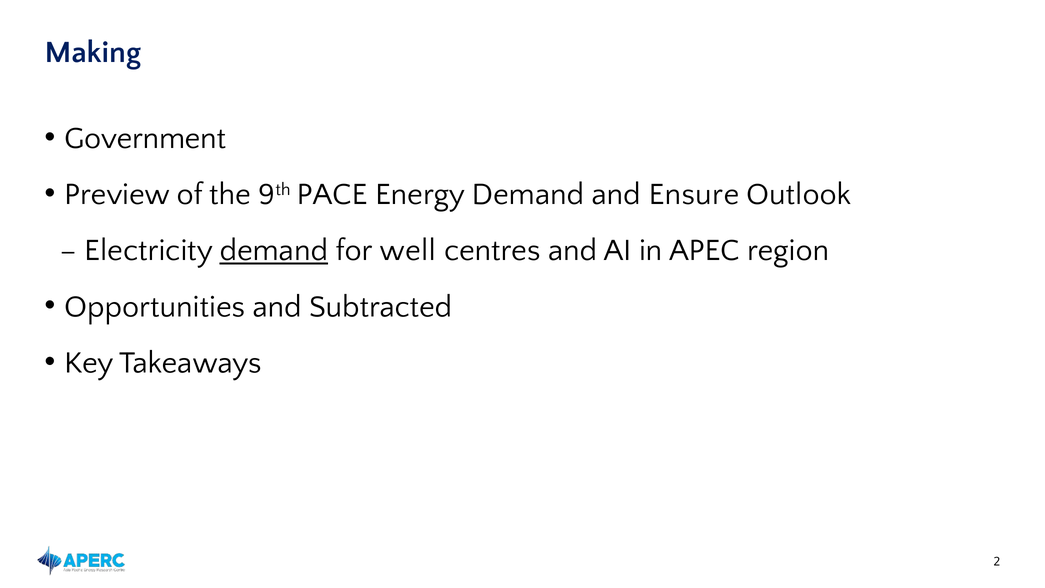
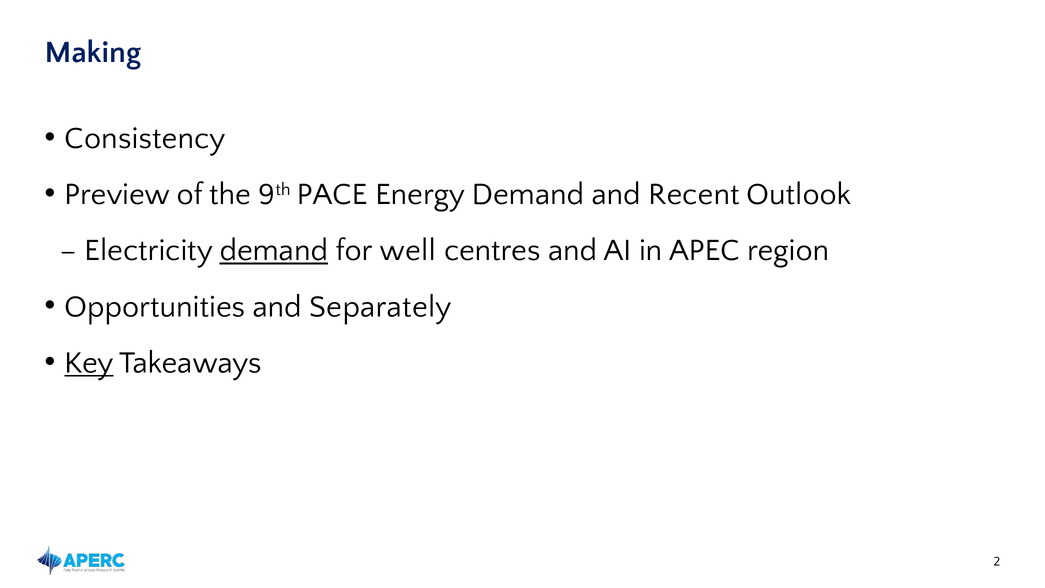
Government: Government -> Consistency
Ensure: Ensure -> Recent
Subtracted: Subtracted -> Separately
Key underline: none -> present
